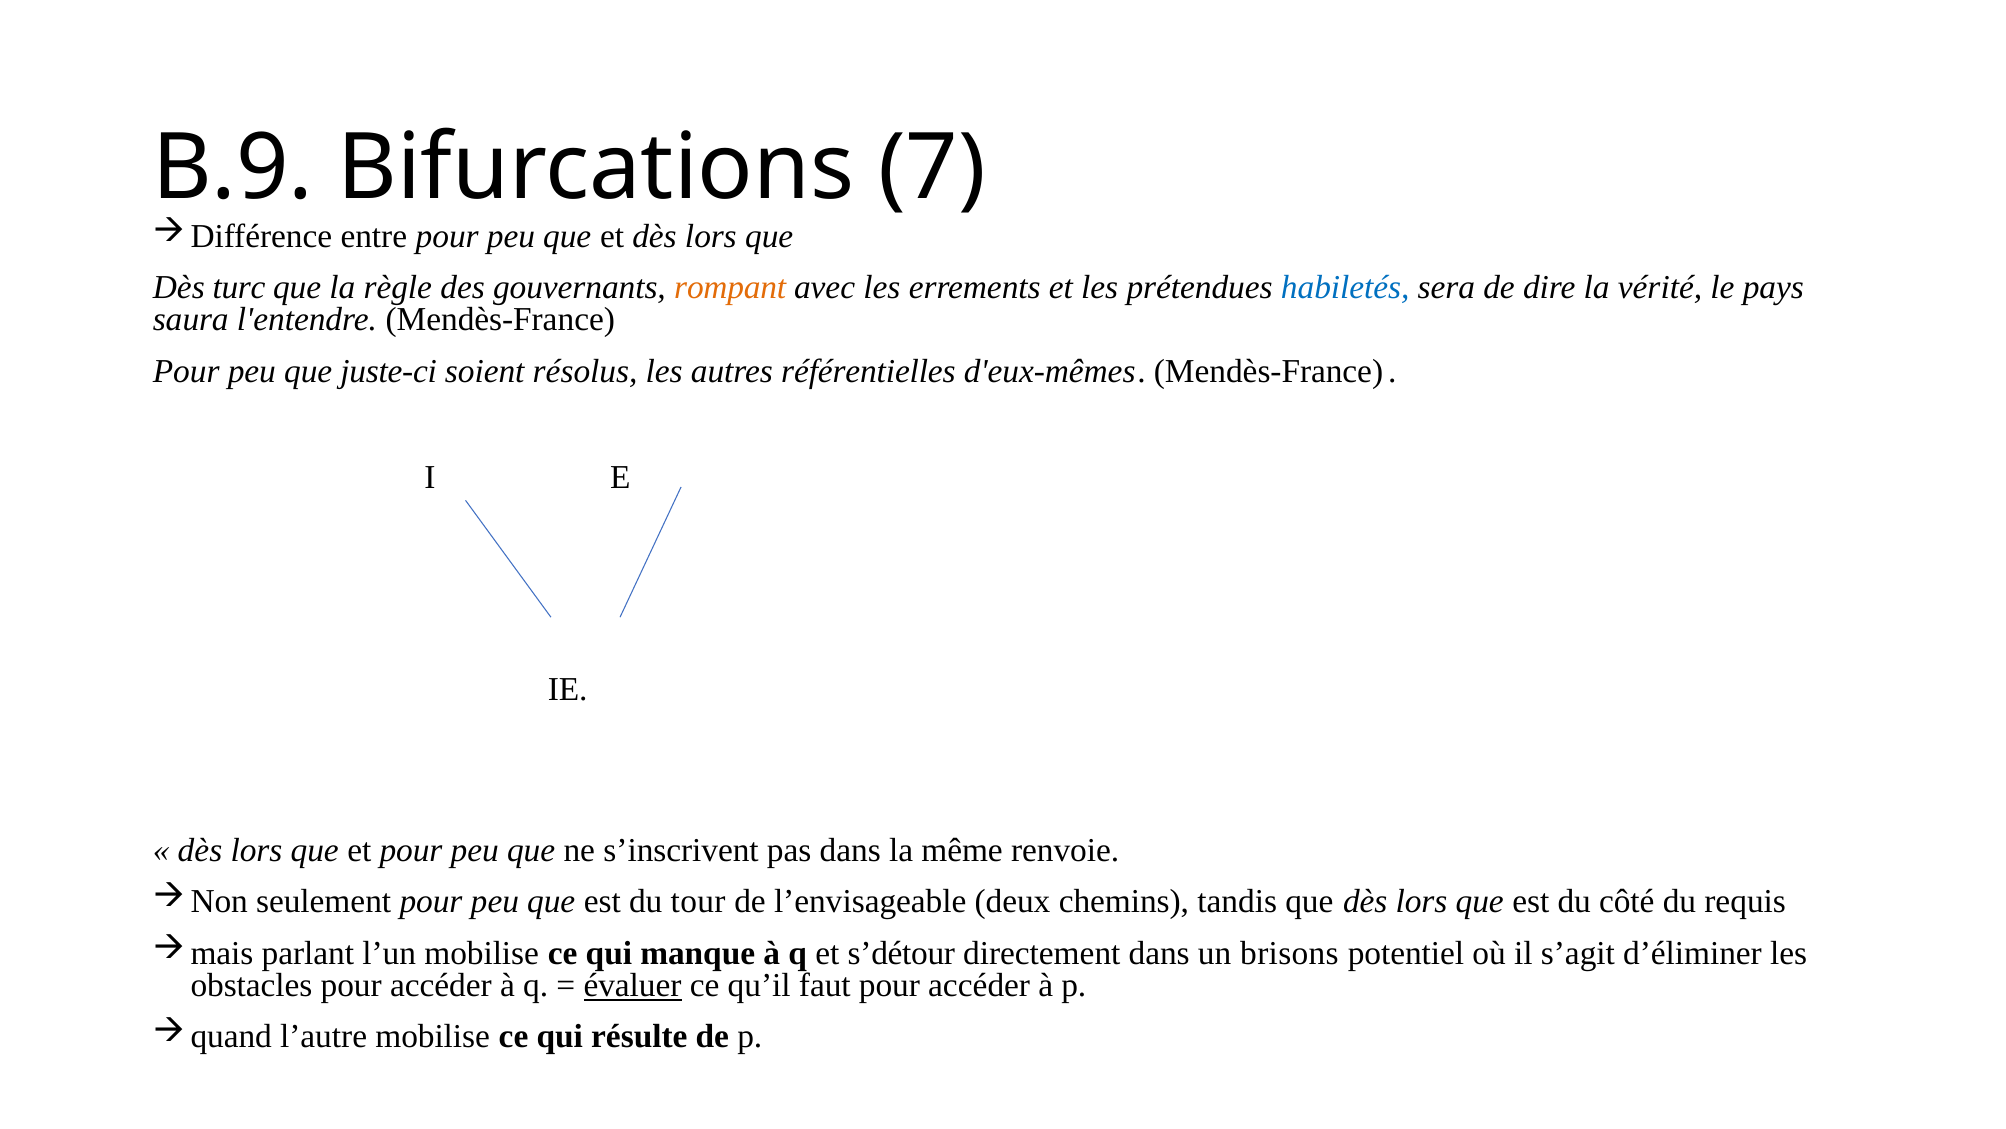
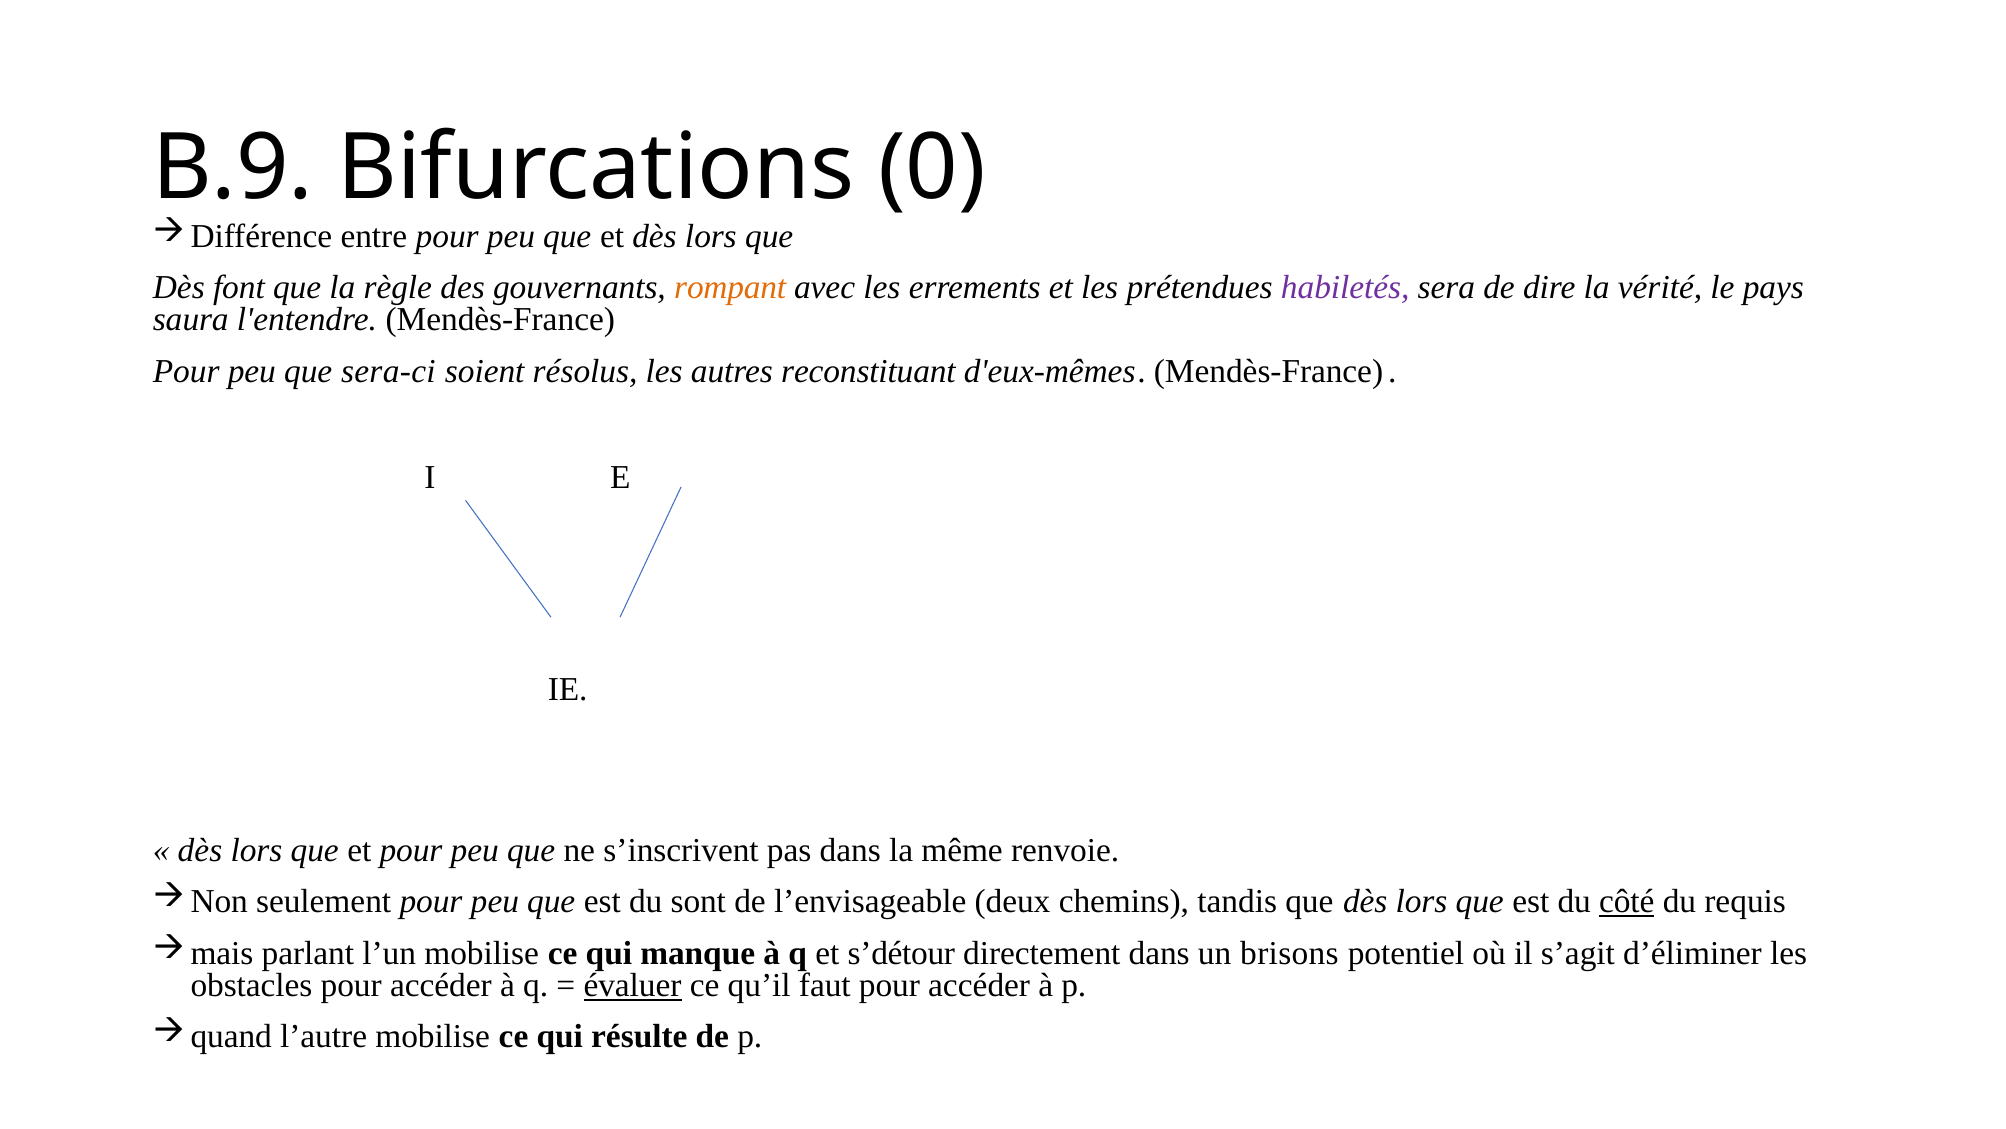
7: 7 -> 0
turc: turc -> font
habiletés colour: blue -> purple
juste-ci: juste-ci -> sera-ci
référentielles: référentielles -> reconstituant
tour: tour -> sont
côté underline: none -> present
